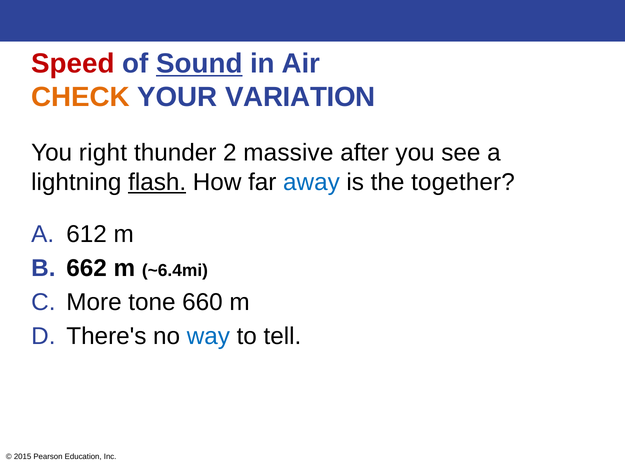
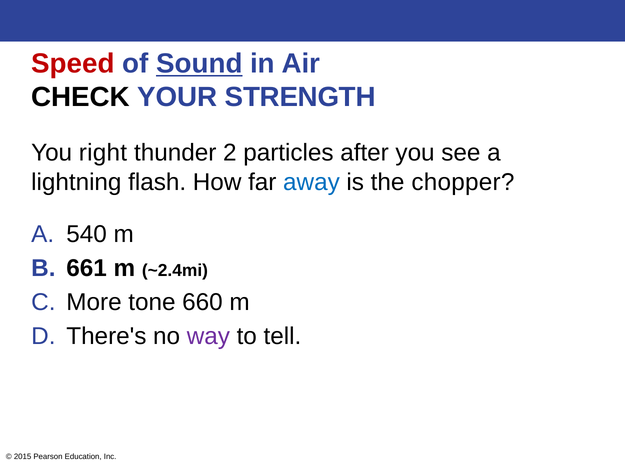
CHECK colour: orange -> black
VARIATION: VARIATION -> STRENGTH
massive: massive -> particles
flash underline: present -> none
together: together -> chopper
612: 612 -> 540
662: 662 -> 661
~6.4mi: ~6.4mi -> ~2.4mi
way colour: blue -> purple
